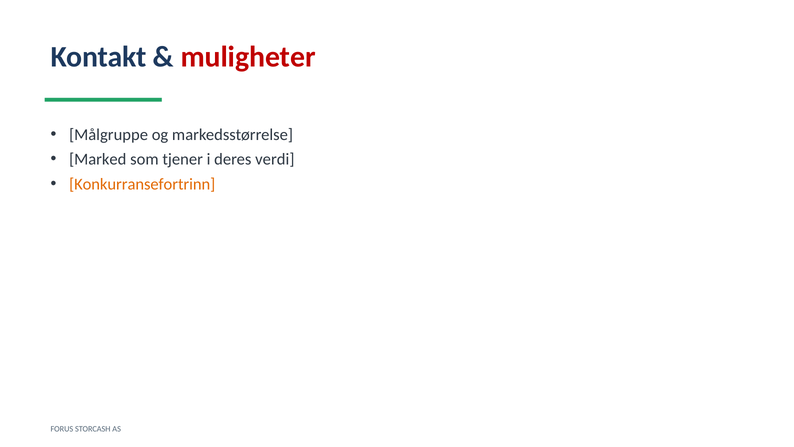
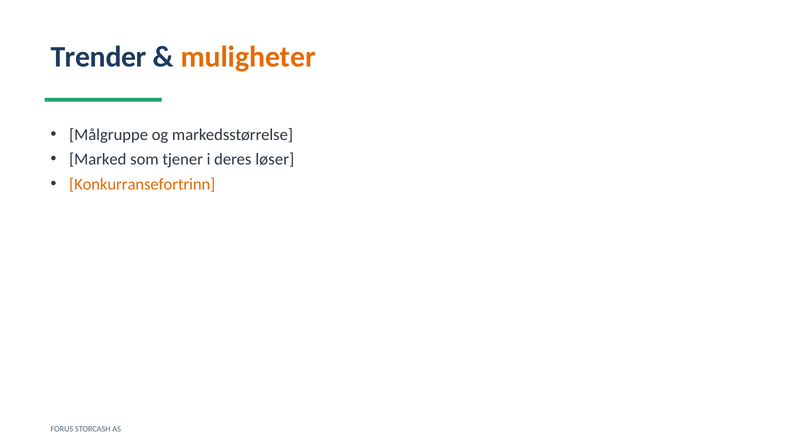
Kontakt: Kontakt -> Trender
muligheter colour: red -> orange
verdi: verdi -> løser
